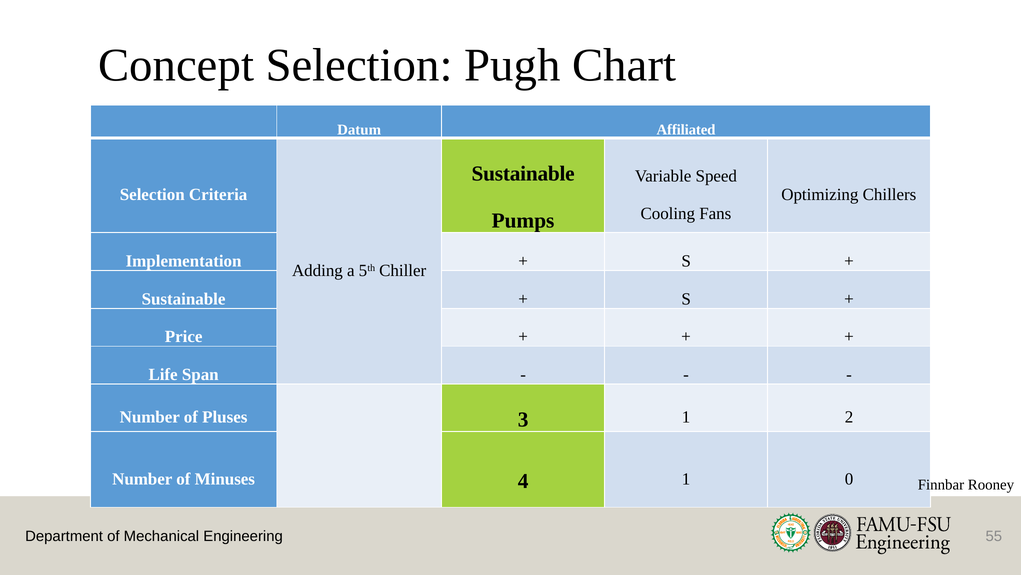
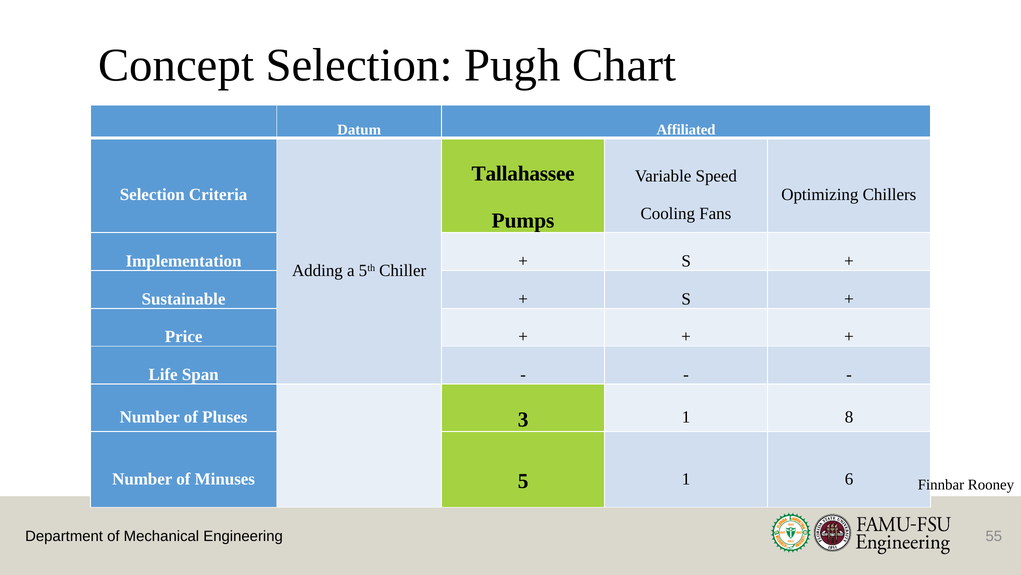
Sustainable at (523, 173): Sustainable -> Tallahassee
2: 2 -> 8
4: 4 -> 5
0: 0 -> 6
